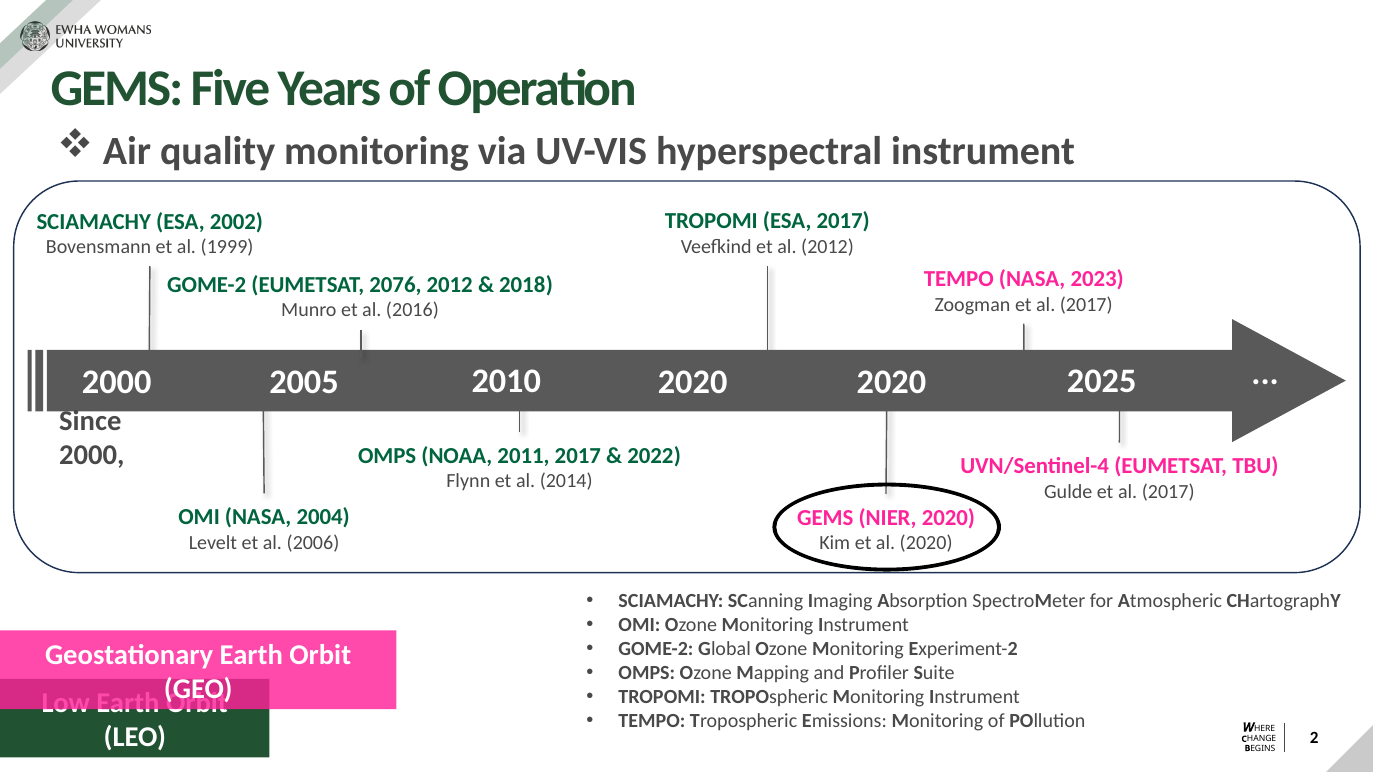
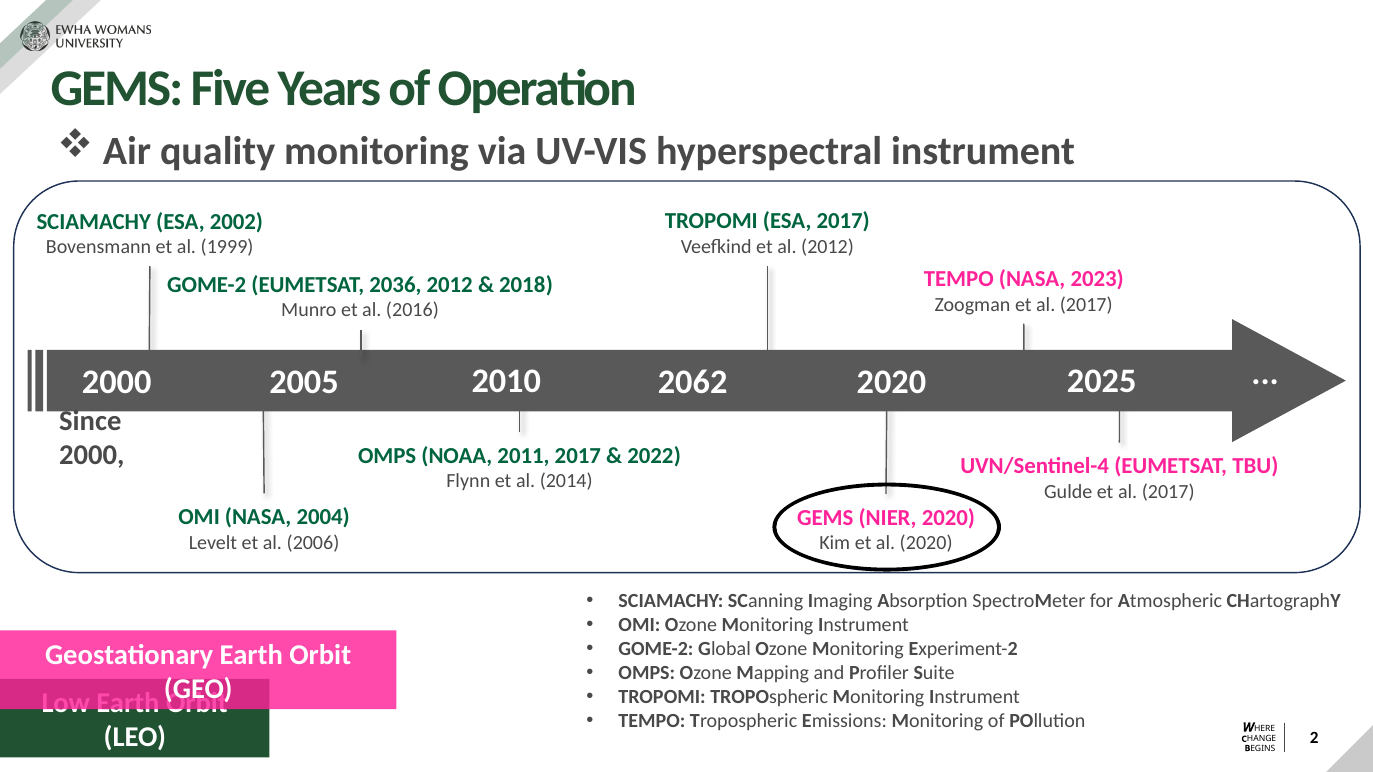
2076: 2076 -> 2036
2010 2020: 2020 -> 2062
